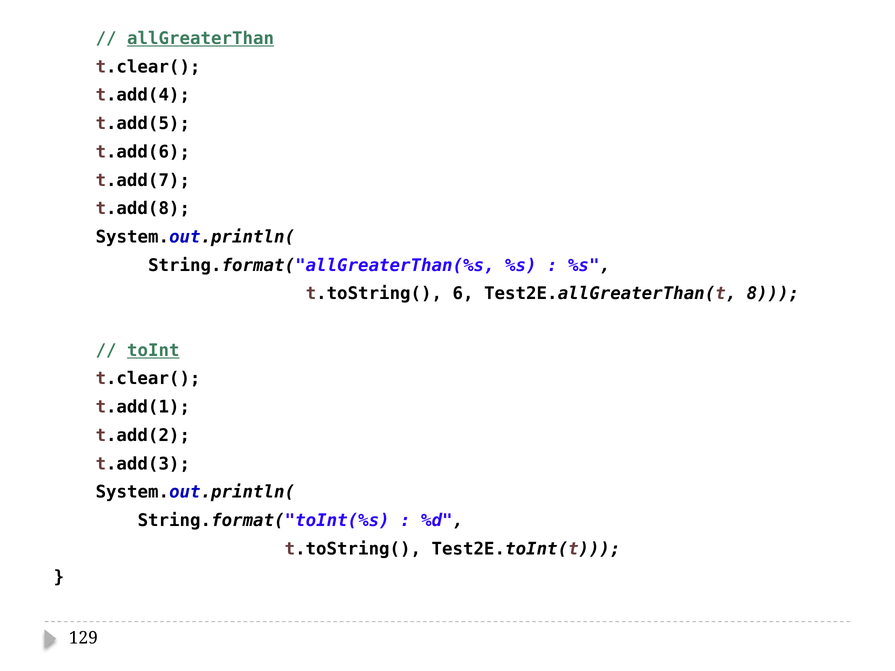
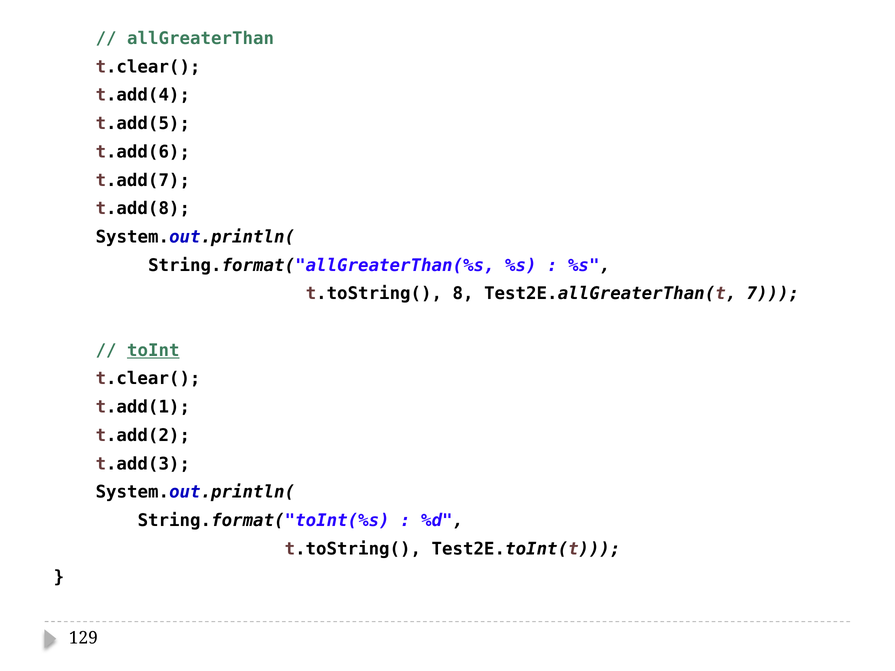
allGreaterThan underline: present -> none
6: 6 -> 8
8: 8 -> 7
